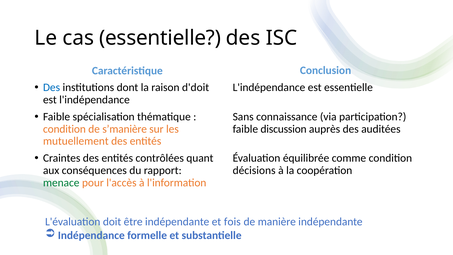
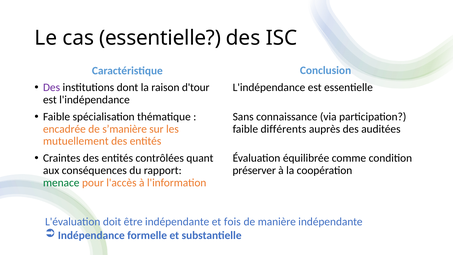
Des at (52, 88) colour: blue -> purple
d'doit: d'doit -> d'tour
condition at (64, 129): condition -> encadrée
discussion: discussion -> différents
décisions: décisions -> préserver
